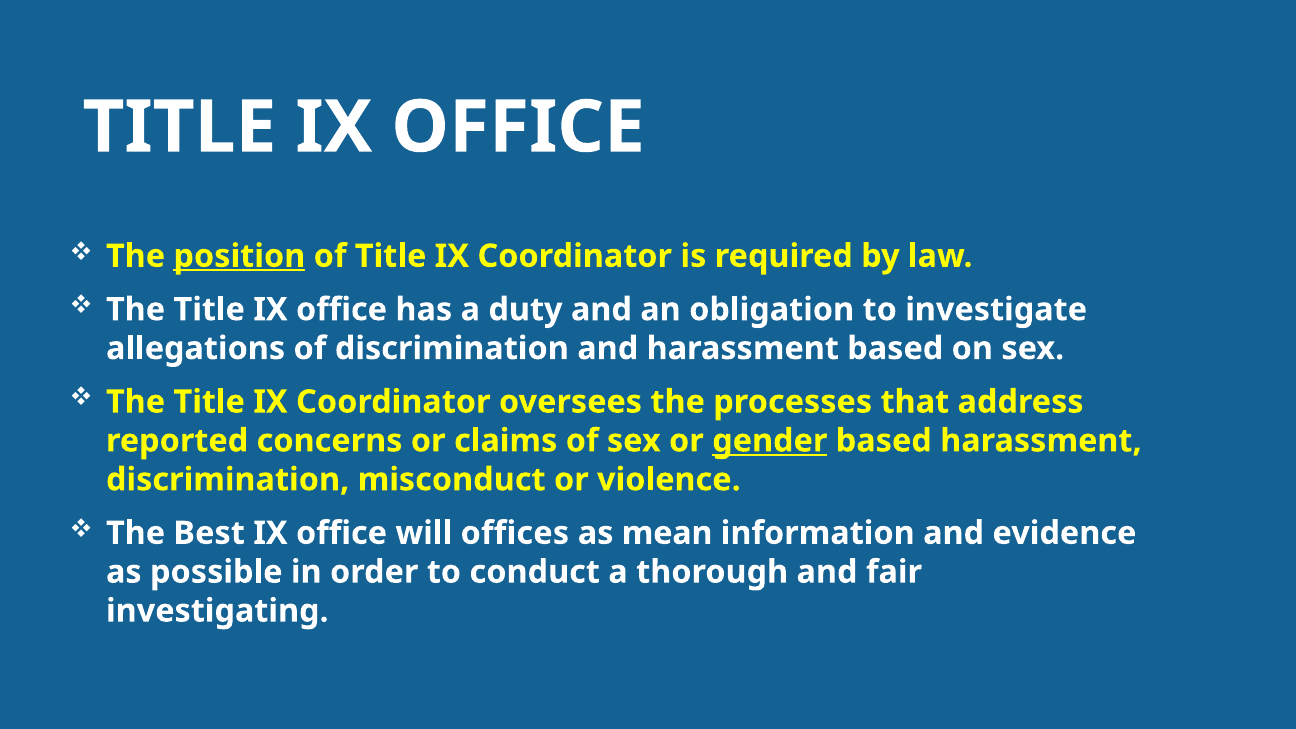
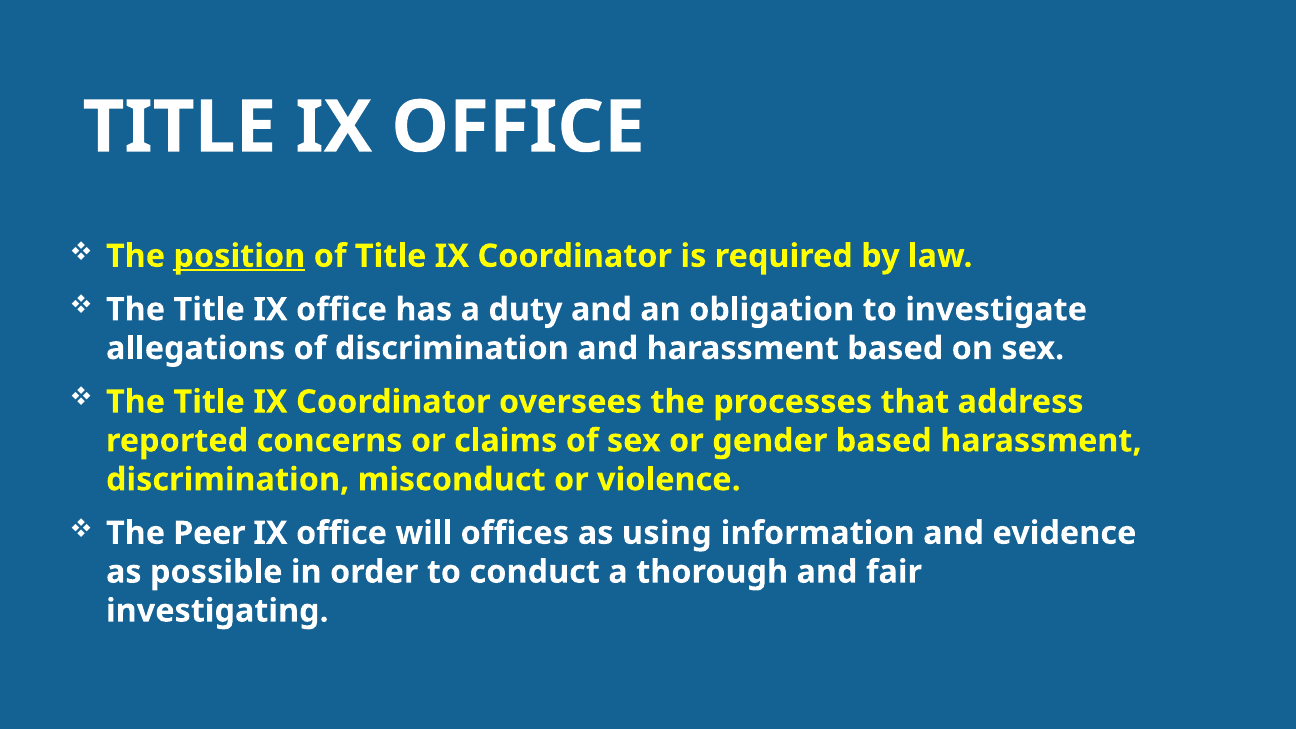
gender underline: present -> none
Best: Best -> Peer
mean: mean -> using
